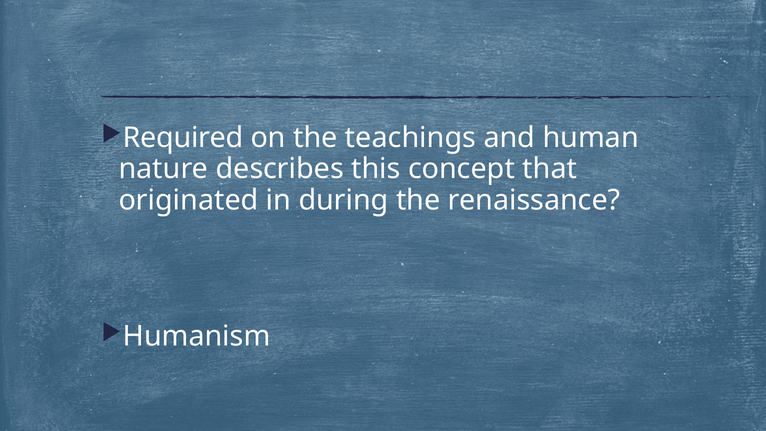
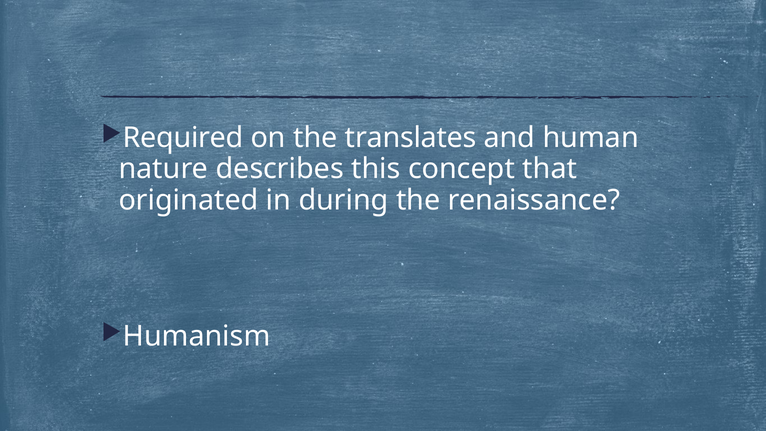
teachings: teachings -> translates
